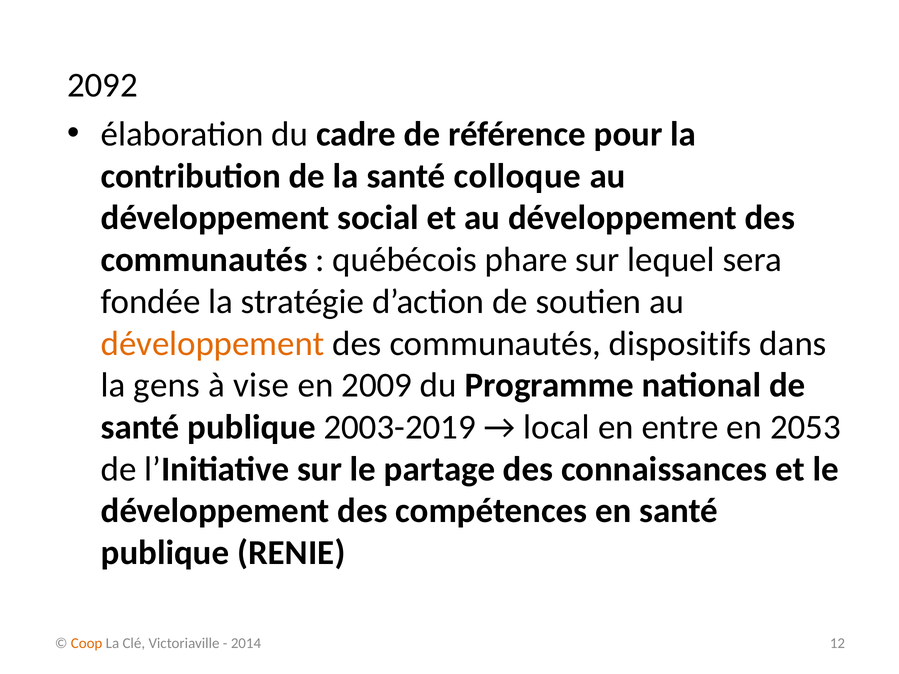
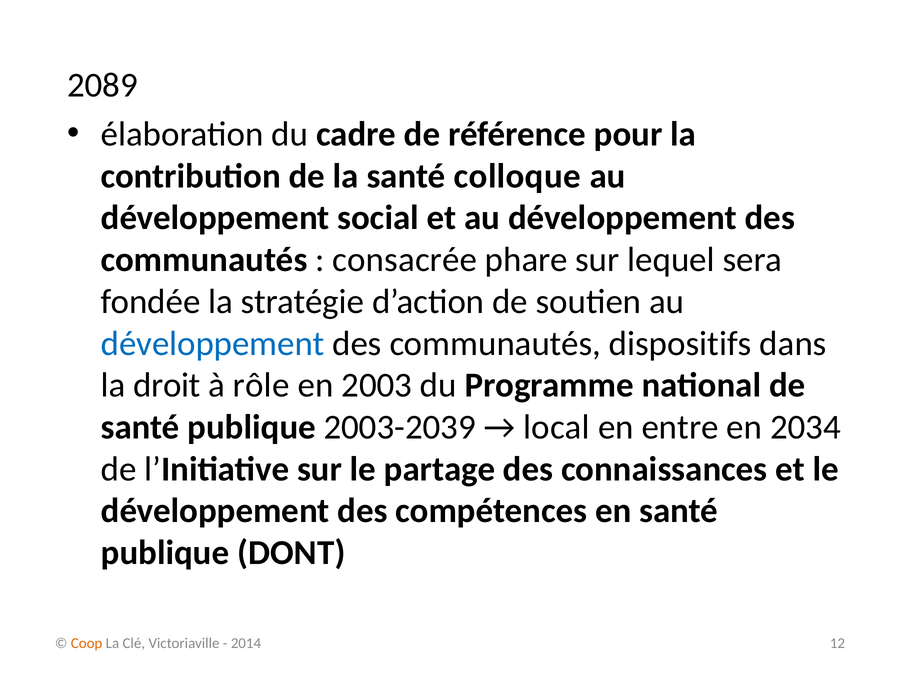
2092: 2092 -> 2089
québécois: québécois -> consacrée
développement at (213, 344) colour: orange -> blue
gens: gens -> droit
vise: vise -> rôle
2009: 2009 -> 2003
2003-2019: 2003-2019 -> 2003-2039
2053: 2053 -> 2034
RENIE: RENIE -> DONT
